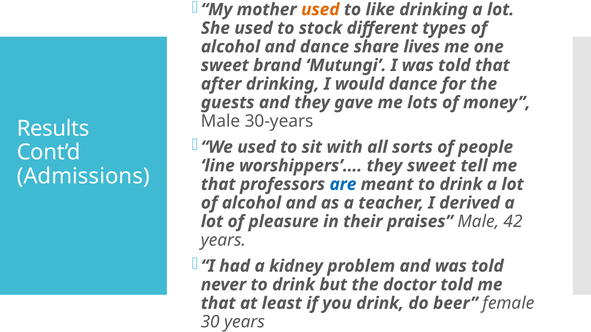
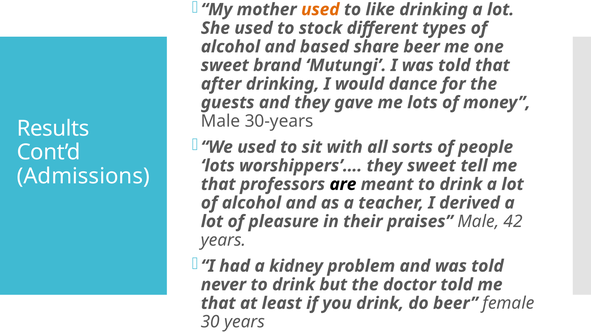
and dance: dance -> based
share lives: lives -> beer
line at (218, 166): line -> lots
are colour: blue -> black
